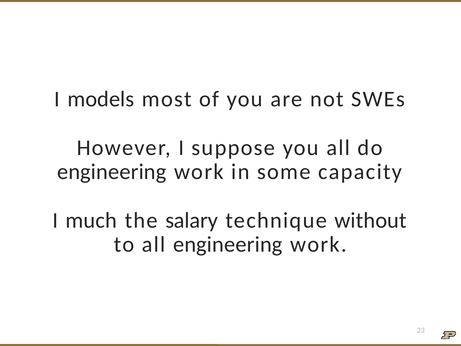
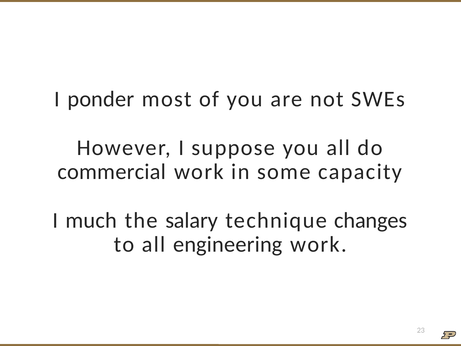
models: models -> ponder
engineering at (112, 172): engineering -> commercial
without: without -> changes
